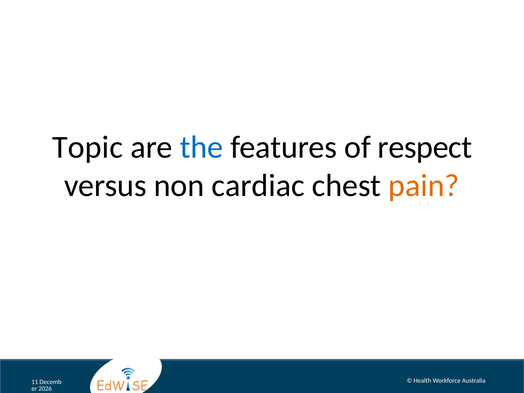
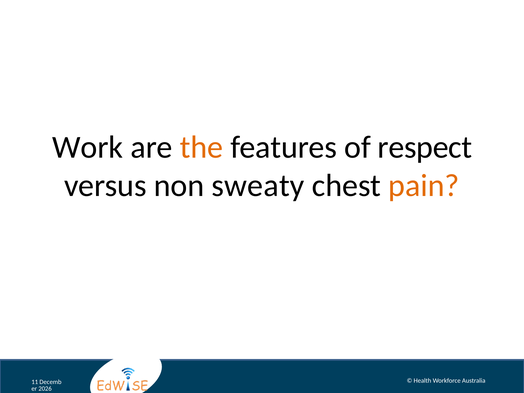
Topic: Topic -> Work
the colour: blue -> orange
cardiac: cardiac -> sweaty
